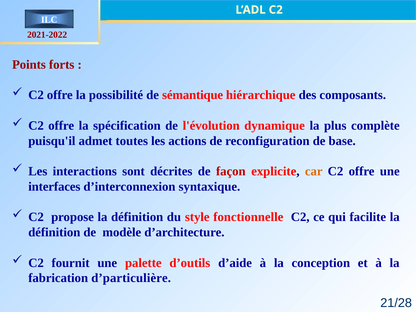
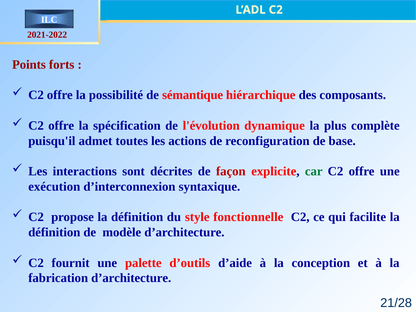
car colour: orange -> green
interfaces: interfaces -> exécution
fabrication d’particulière: d’particulière -> d’architecture
